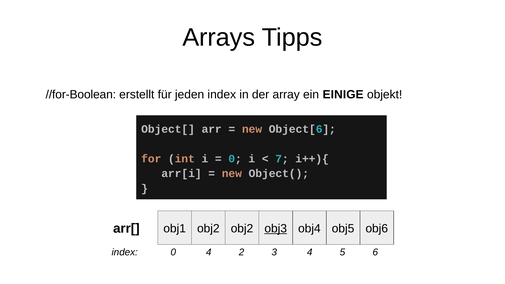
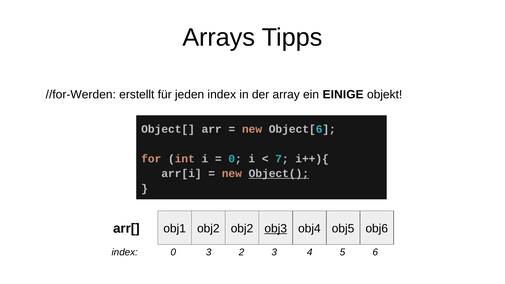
//for-Boolean: //for-Boolean -> //for-Werden
Object( underline: none -> present
0 4: 4 -> 3
